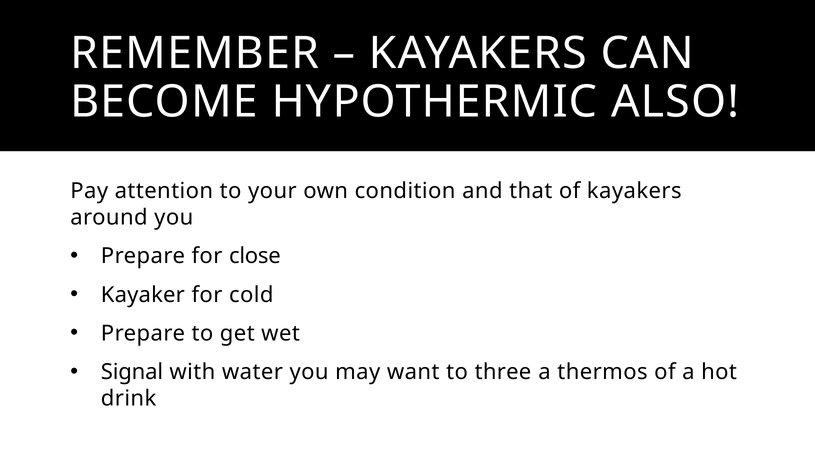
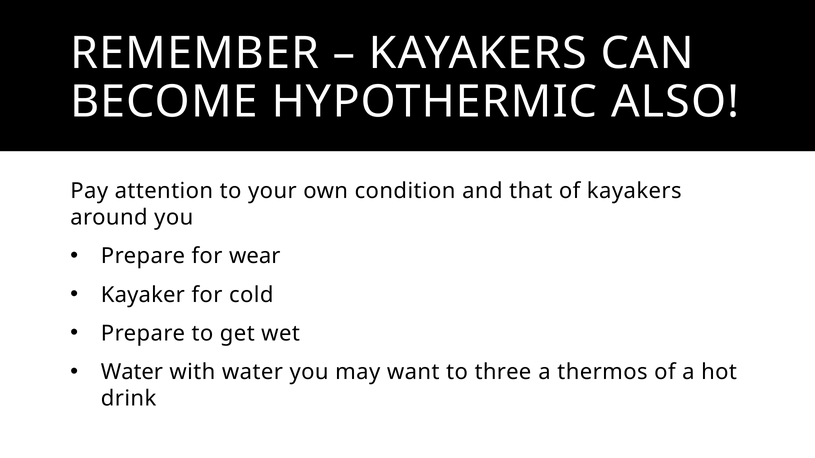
close: close -> wear
Signal at (132, 372): Signal -> Water
